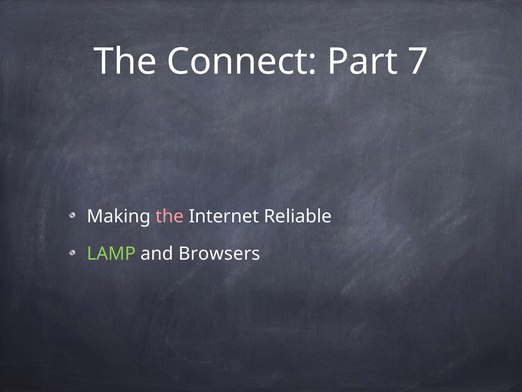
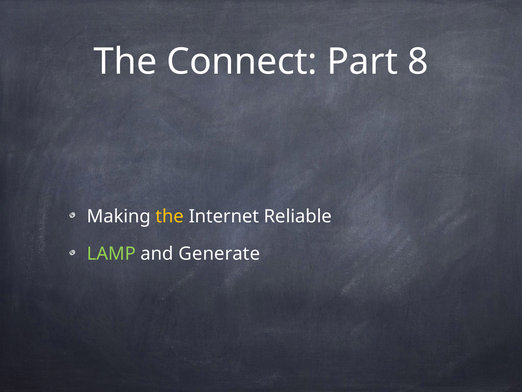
7: 7 -> 8
the at (170, 216) colour: pink -> yellow
Browsers: Browsers -> Generate
